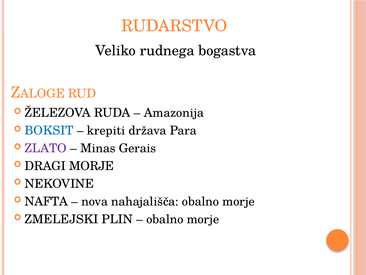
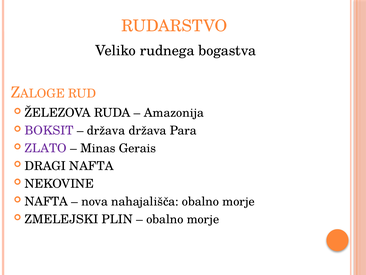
BOKSIT colour: blue -> purple
krepiti at (106, 130): krepiti -> država
DRAGI MORJE: MORJE -> NAFTA
